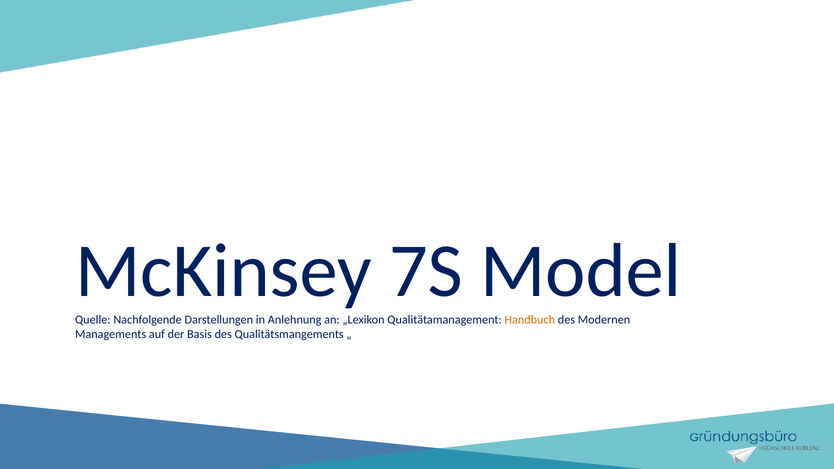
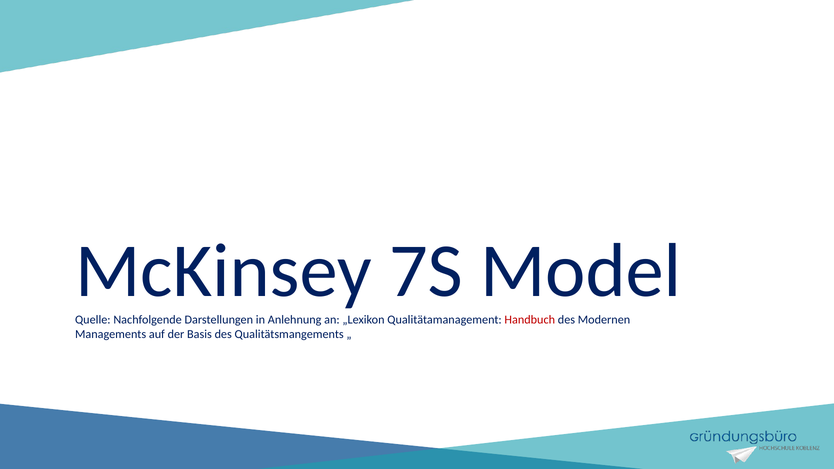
Handbuch colour: orange -> red
